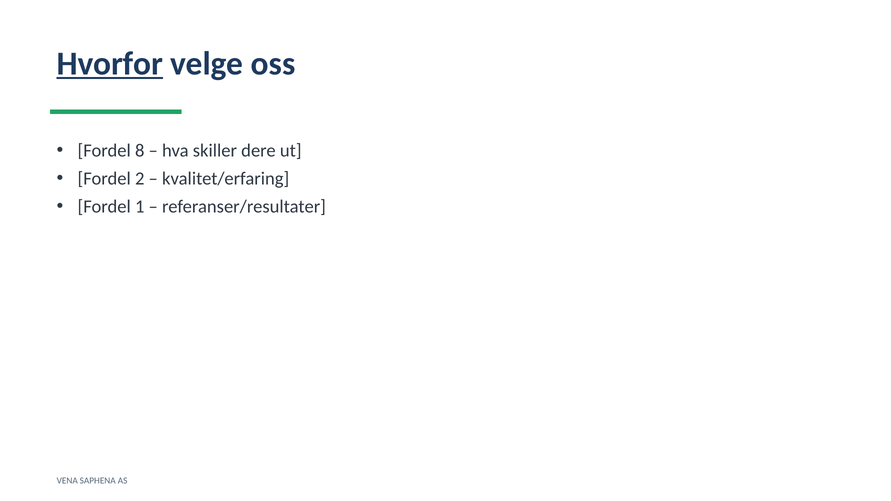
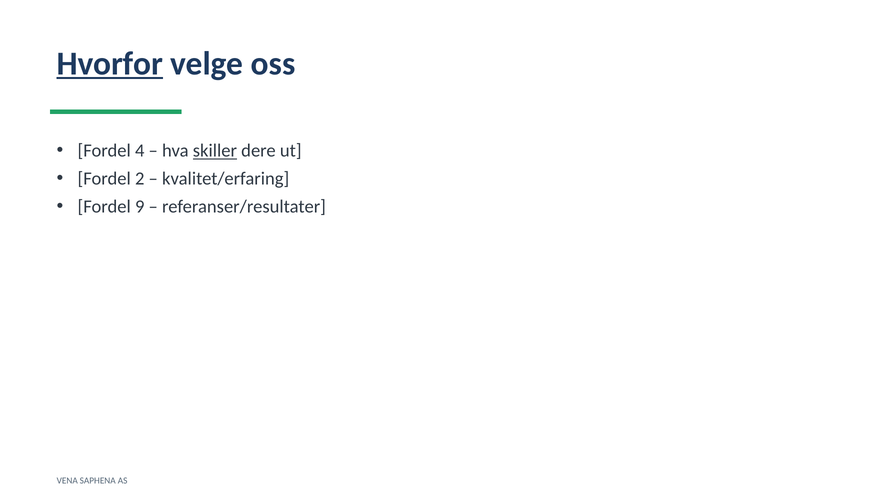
8: 8 -> 4
skiller underline: none -> present
1: 1 -> 9
